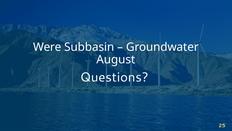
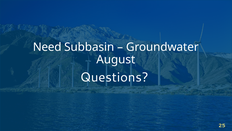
Were: Were -> Need
